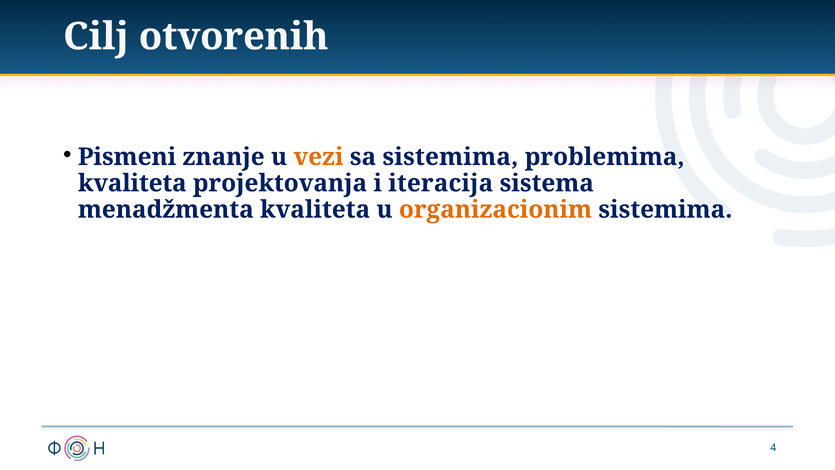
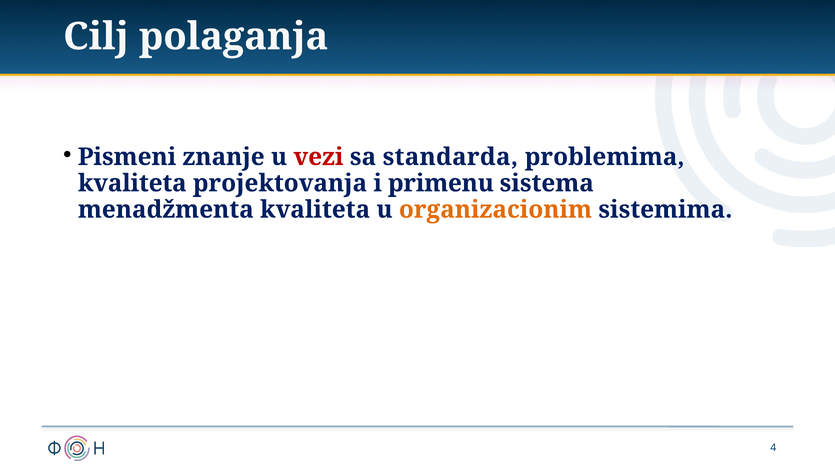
otvorenih: otvorenih -> polaganja
vezi colour: orange -> red
sa sistemima: sistemima -> standarda
iteracija: iteracija -> primenu
